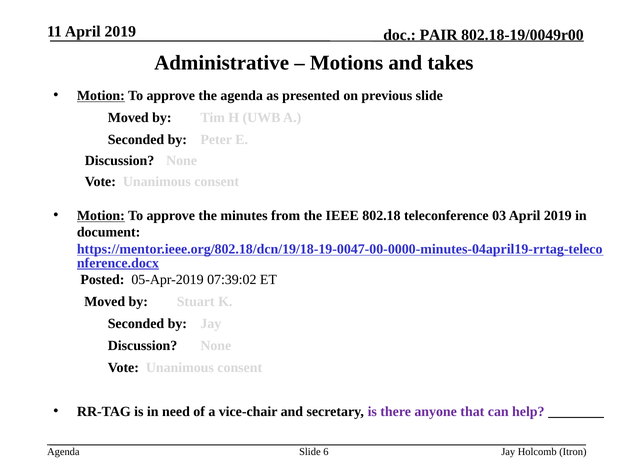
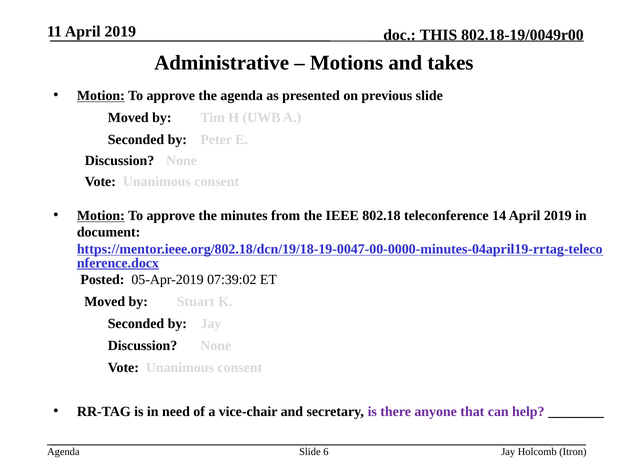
PAIR: PAIR -> THIS
03: 03 -> 14
